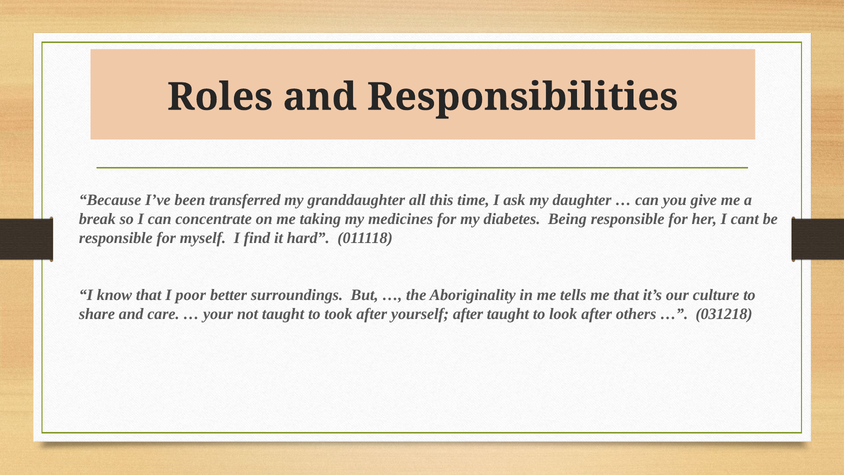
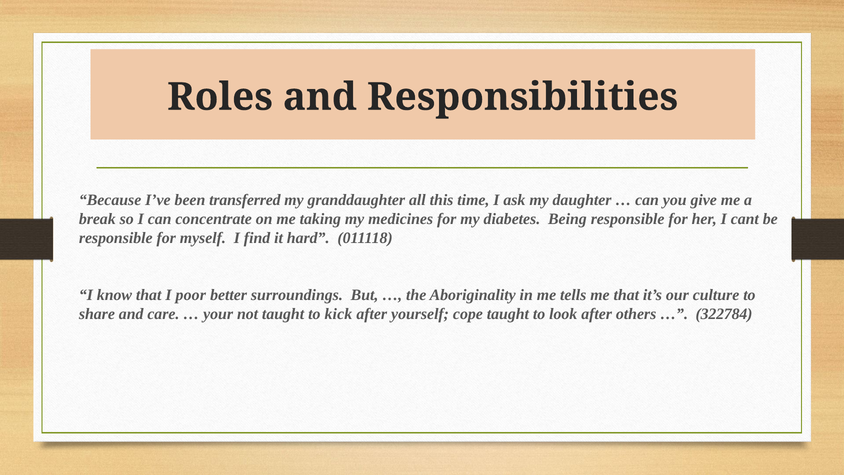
took: took -> kick
yourself after: after -> cope
031218: 031218 -> 322784
